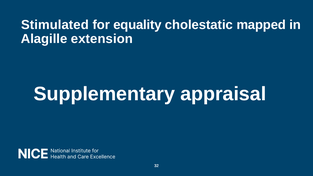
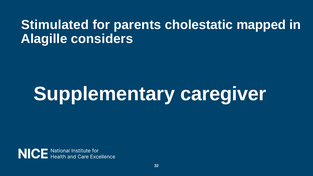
equality: equality -> parents
extension: extension -> considers
appraisal: appraisal -> caregiver
